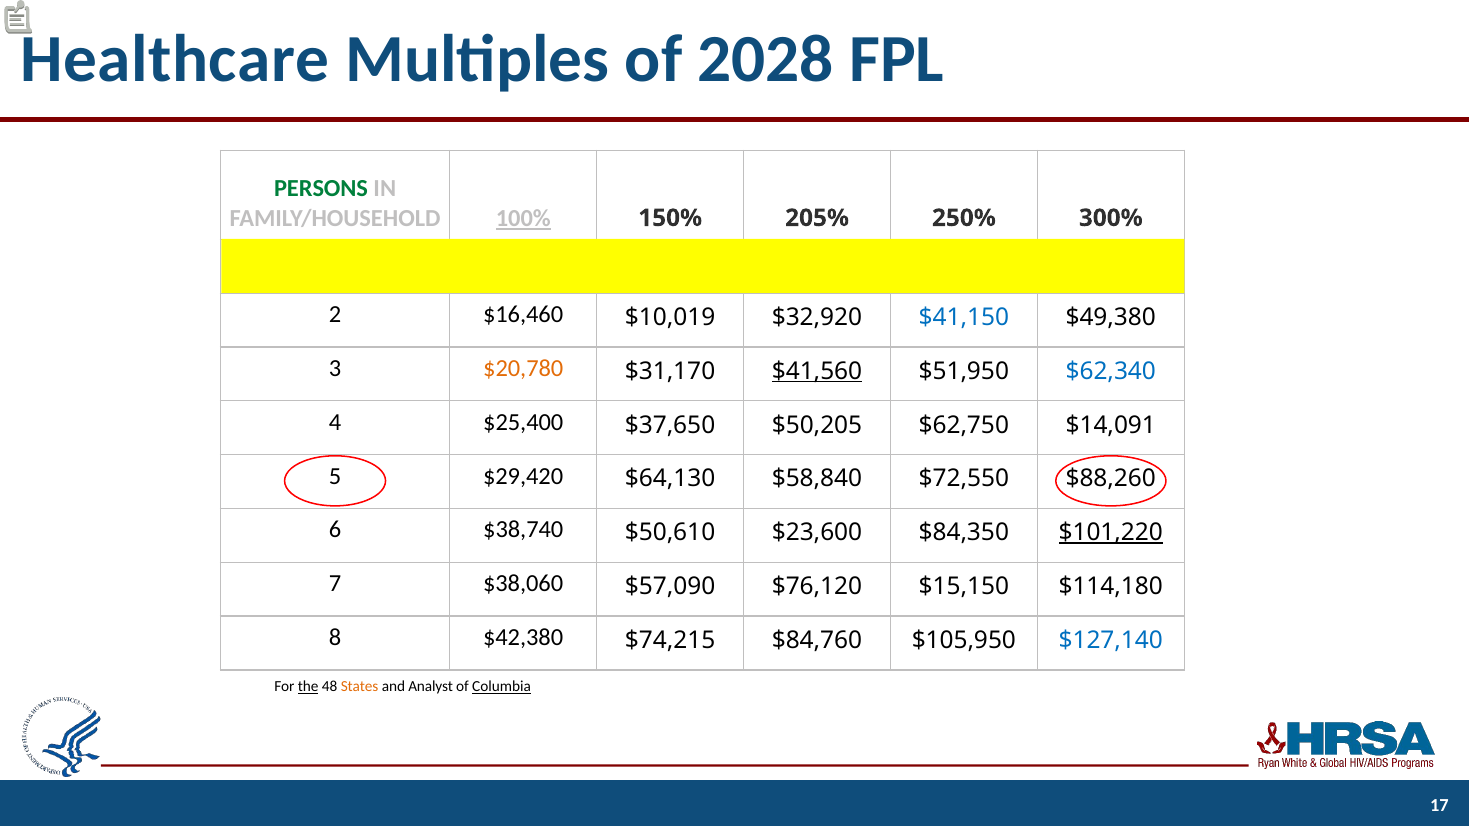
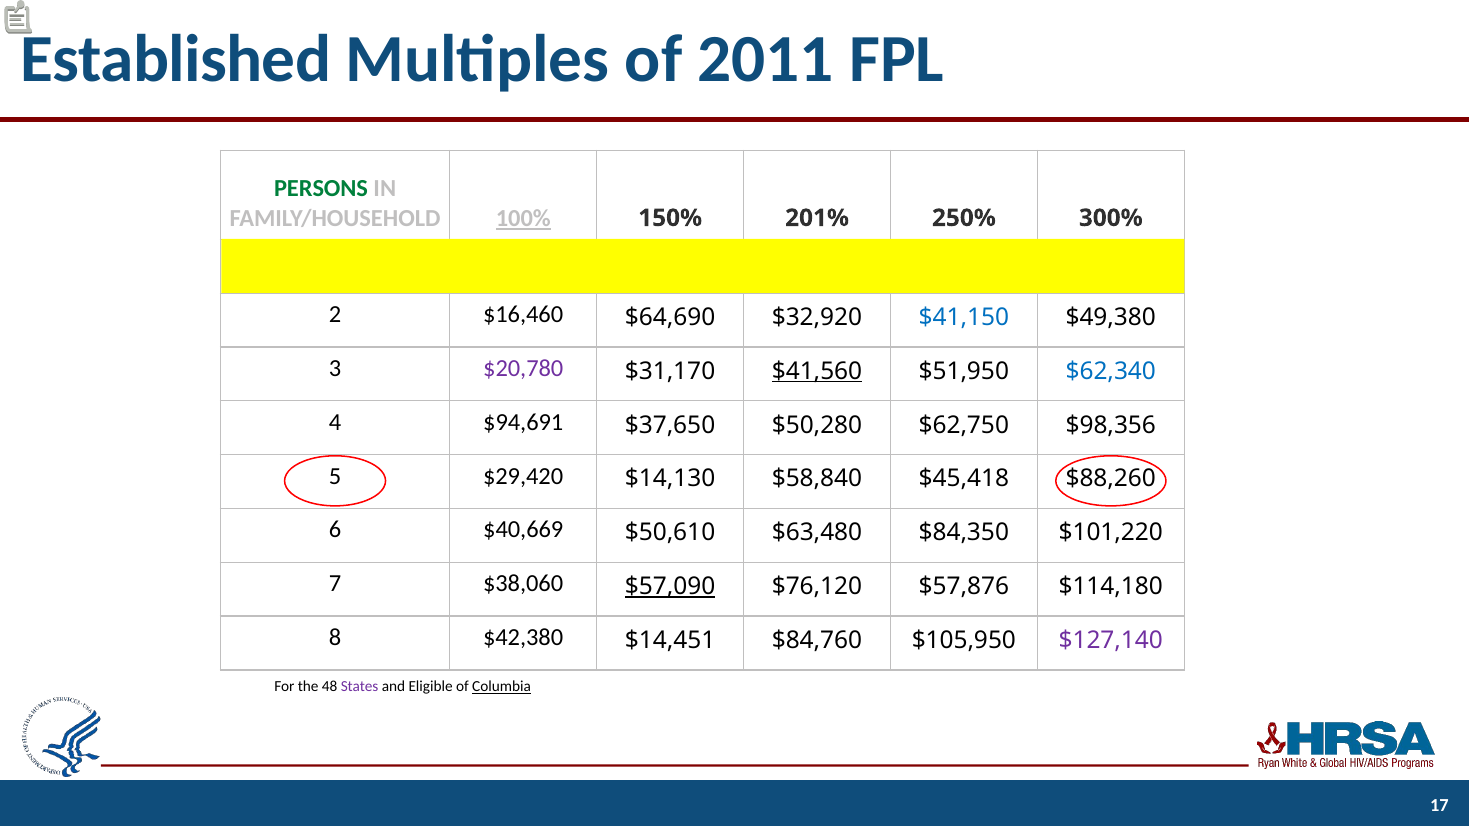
Healthcare: Healthcare -> Established
2028: 2028 -> 2011
205%: 205% -> 201%
$10,019: $10,019 -> $64,690
$20,780 colour: orange -> purple
$25,400: $25,400 -> $94,691
$50,205: $50,205 -> $50,280
$14,091: $14,091 -> $98,356
$64,130: $64,130 -> $14,130
$72,550: $72,550 -> $45,418
$38,740: $38,740 -> $40,669
$23,600: $23,600 -> $63,480
$101,220 underline: present -> none
$57,090 underline: none -> present
$15,150: $15,150 -> $57,876
$74,215: $74,215 -> $14,451
$127,140 colour: blue -> purple
the underline: present -> none
States colour: orange -> purple
Analyst: Analyst -> Eligible
